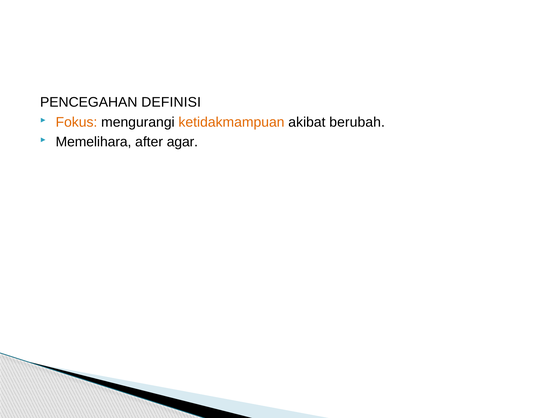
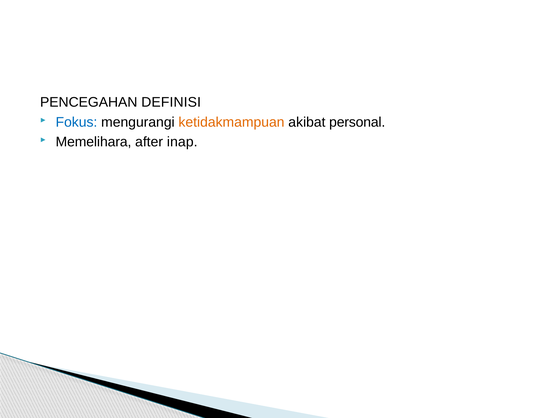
Fokus colour: orange -> blue
berubah: berubah -> personal
agar: agar -> inap
